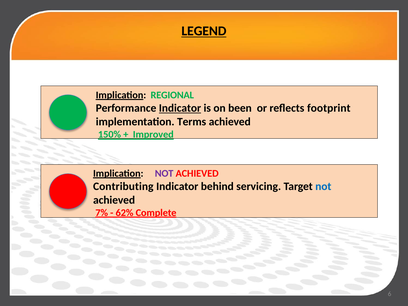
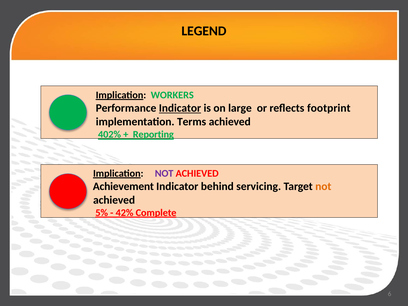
LEGEND underline: present -> none
REGIONAL: REGIONAL -> WORKERS
been: been -> large
150%: 150% -> 402%
Improved: Improved -> Reporting
Contributing: Contributing -> Achievement
not at (323, 186) colour: blue -> orange
7%: 7% -> 5%
62%: 62% -> 42%
